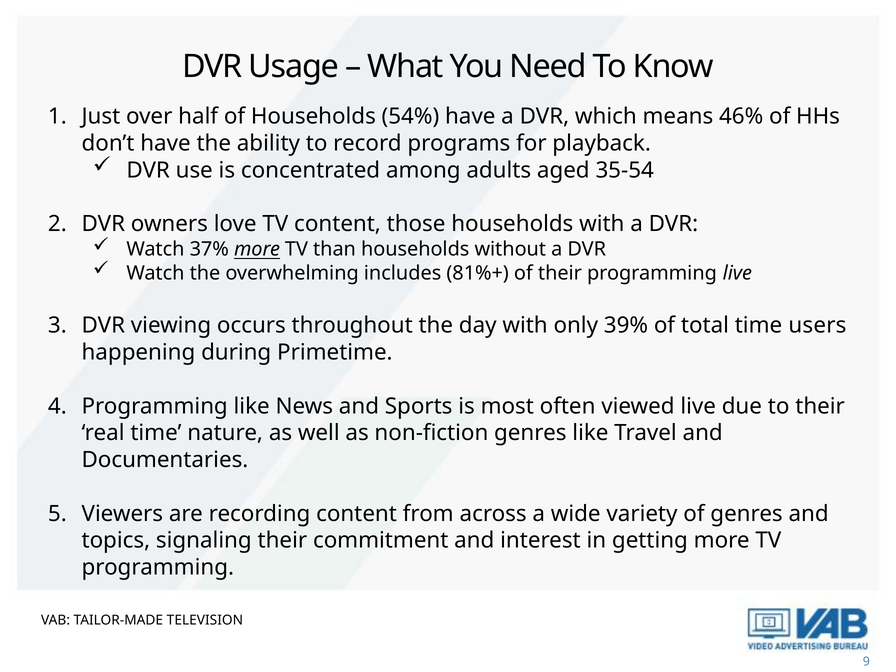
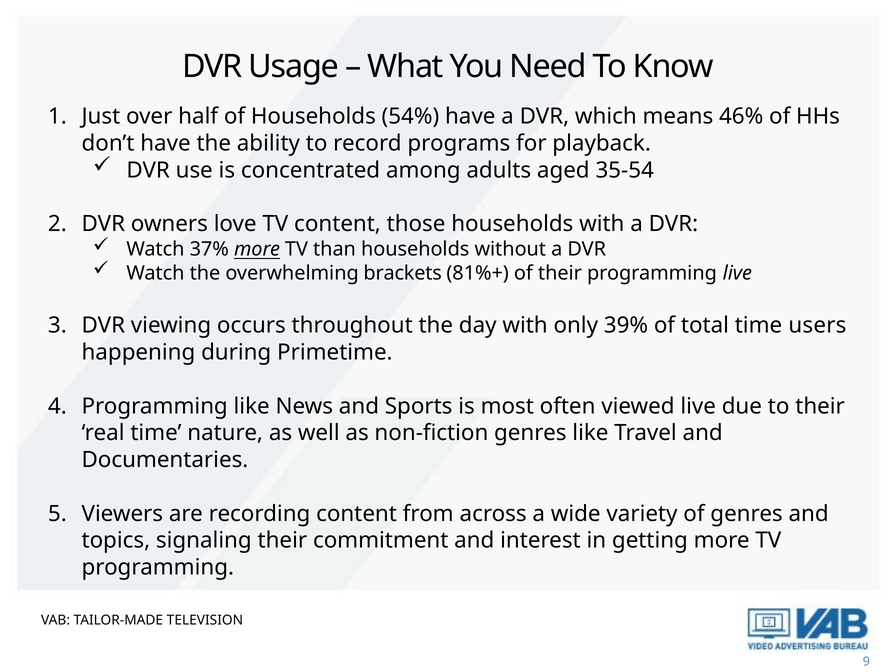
includes: includes -> brackets
